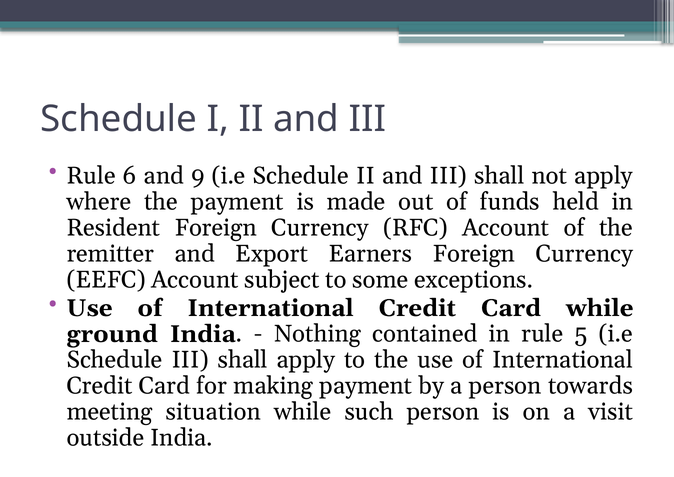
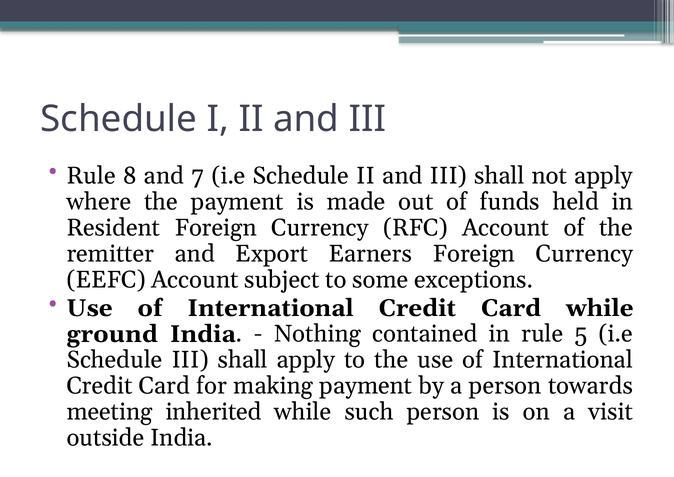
6: 6 -> 8
9: 9 -> 7
situation: situation -> inherited
